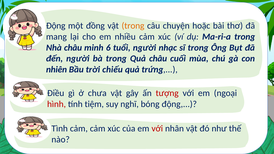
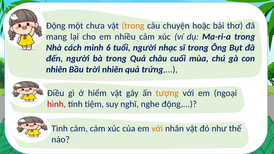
đồng: đồng -> chưa
Nhà châu: châu -> cách
trời chiếu: chiếu -> nhiên
chưa: chưa -> hiểm
tượng colour: red -> orange
bóng: bóng -> nghe
với at (157, 129) colour: red -> orange
